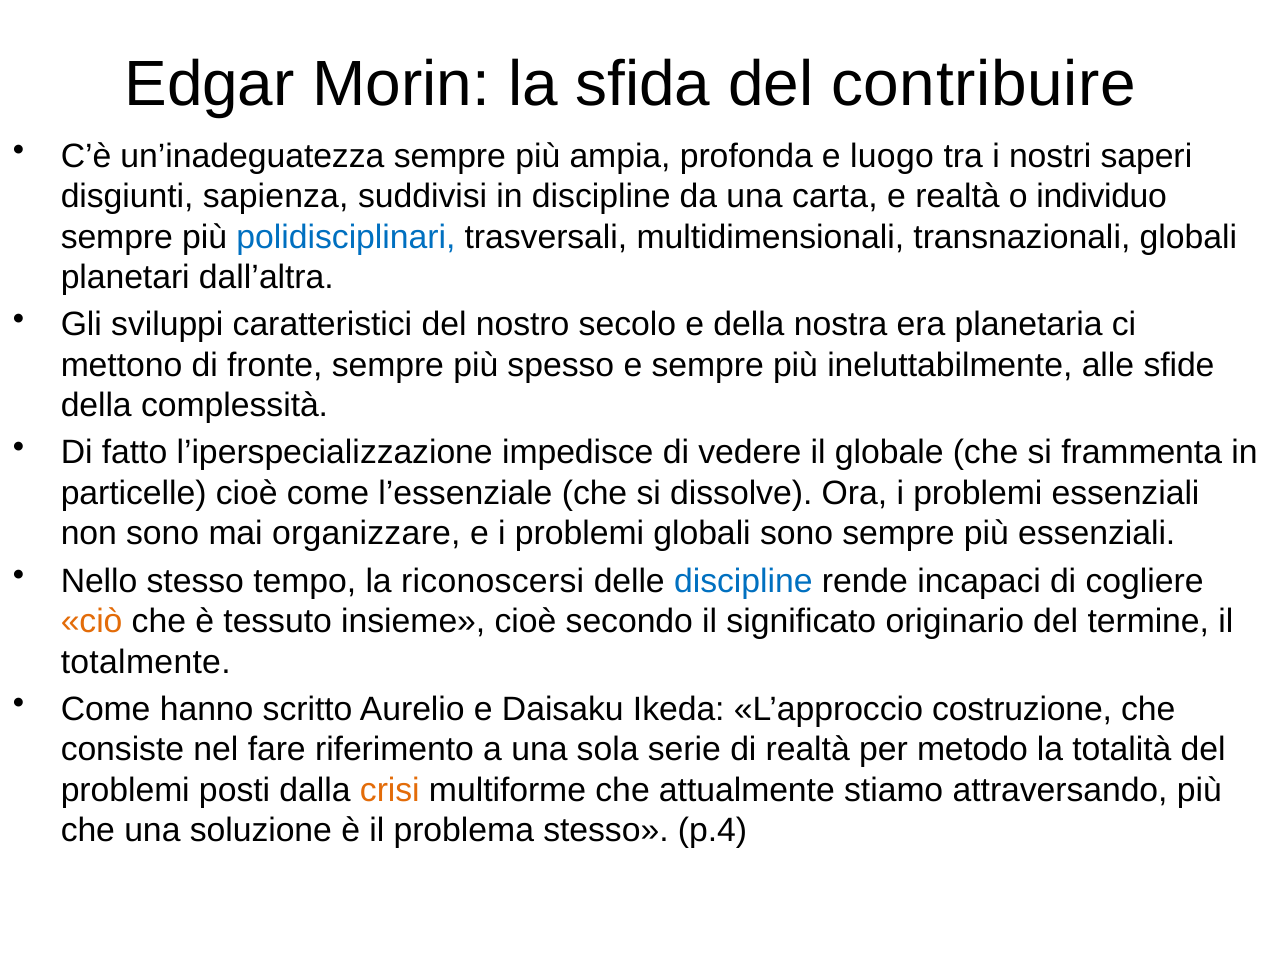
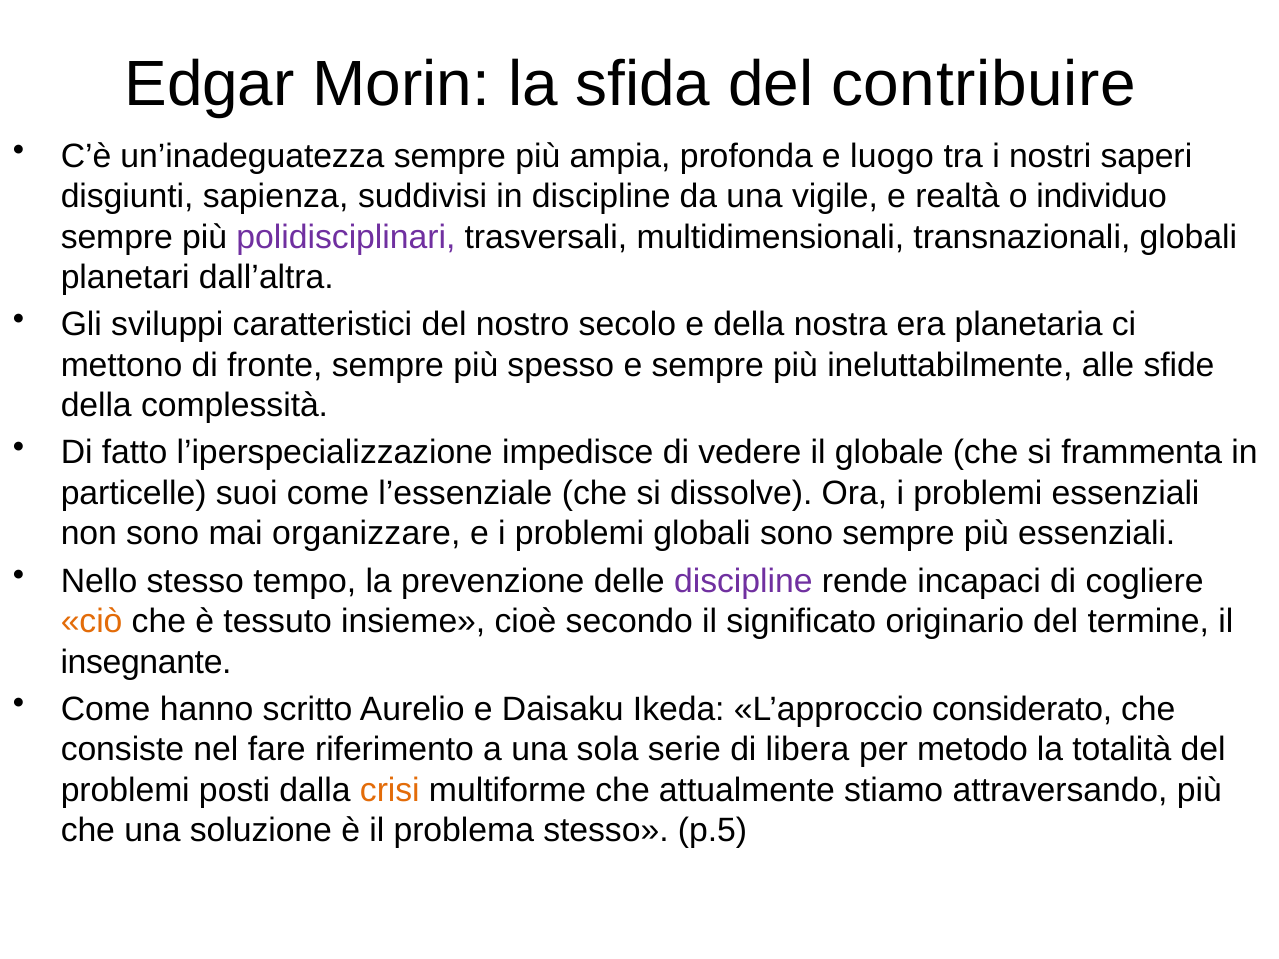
carta: carta -> vigile
polidisciplinari colour: blue -> purple
particelle cioè: cioè -> suoi
riconoscersi: riconoscersi -> prevenzione
discipline at (743, 581) colour: blue -> purple
totalmente: totalmente -> insegnante
costruzione: costruzione -> considerato
di realtà: realtà -> libera
p.4: p.4 -> p.5
